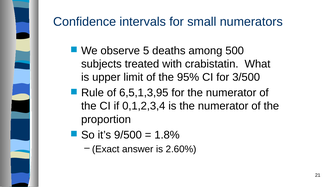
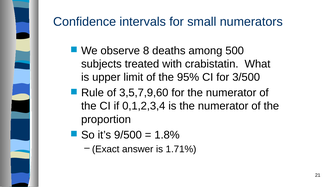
5: 5 -> 8
6,5,1,3,95: 6,5,1,3,95 -> 3,5,7,9,60
2.60%: 2.60% -> 1.71%
